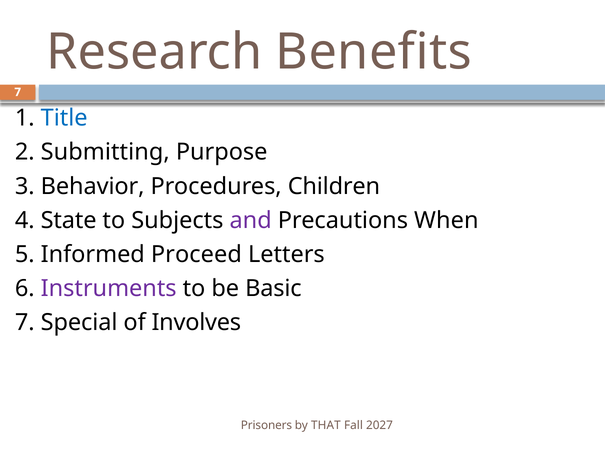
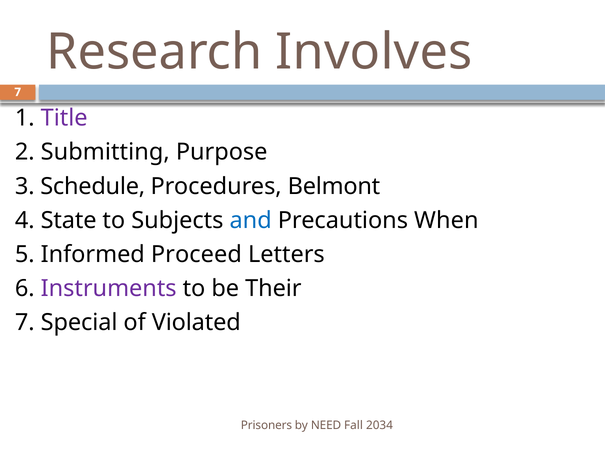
Benefits: Benefits -> Involves
Title colour: blue -> purple
Behavior: Behavior -> Schedule
Children: Children -> Belmont
and colour: purple -> blue
Basic: Basic -> Their
Involves: Involves -> Violated
THAT: THAT -> NEED
2027: 2027 -> 2034
